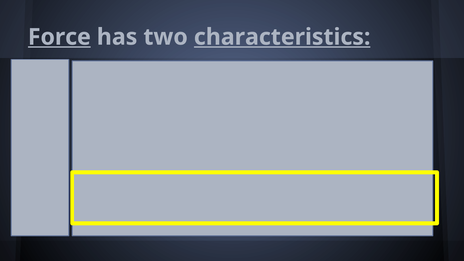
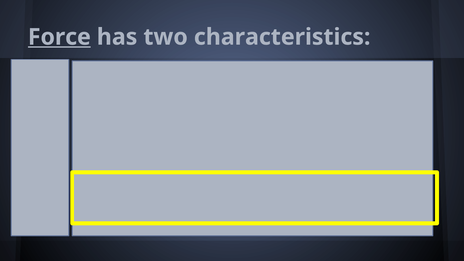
characteristics underline: present -> none
